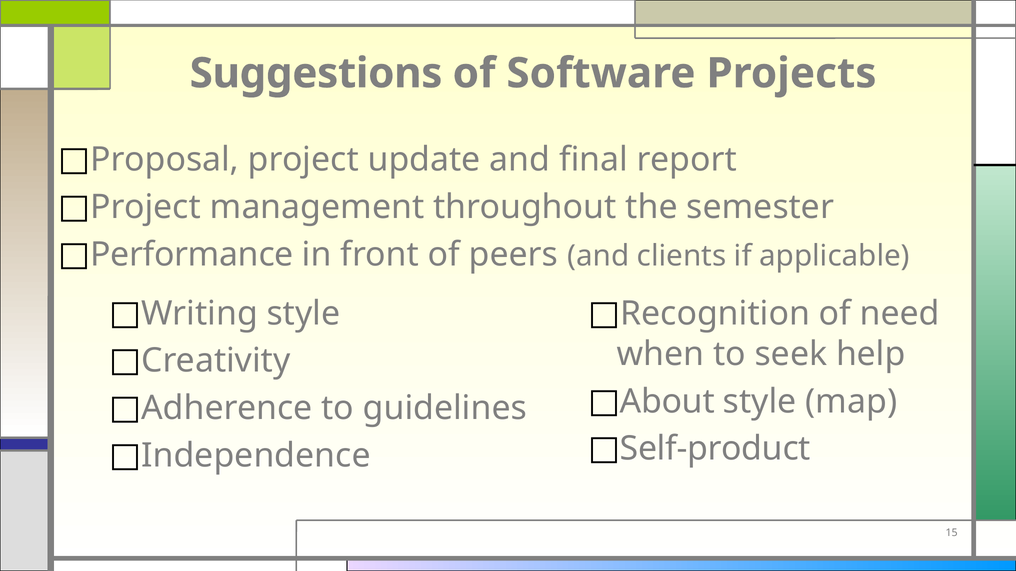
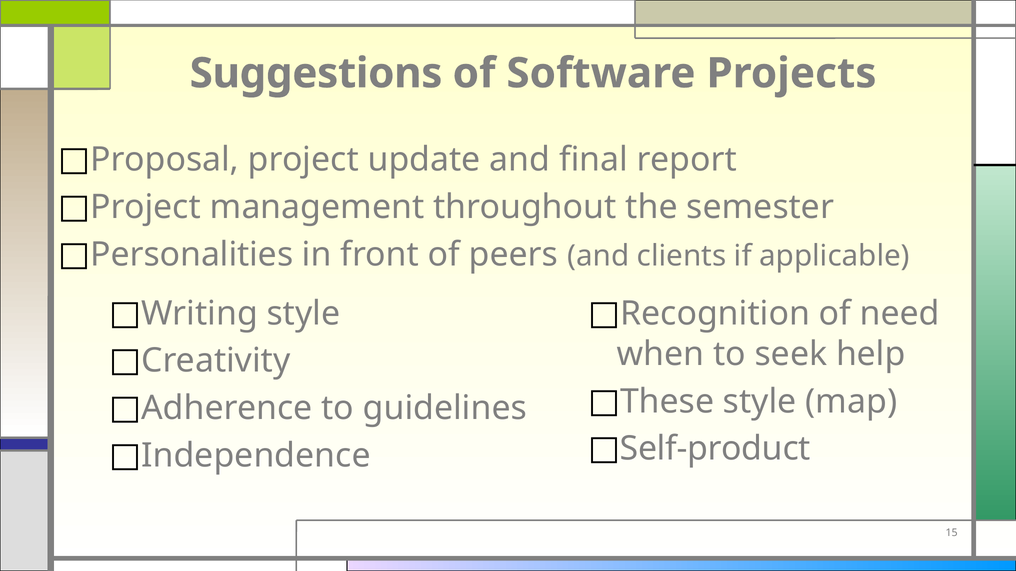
Performance: Performance -> Personalities
About: About -> These
